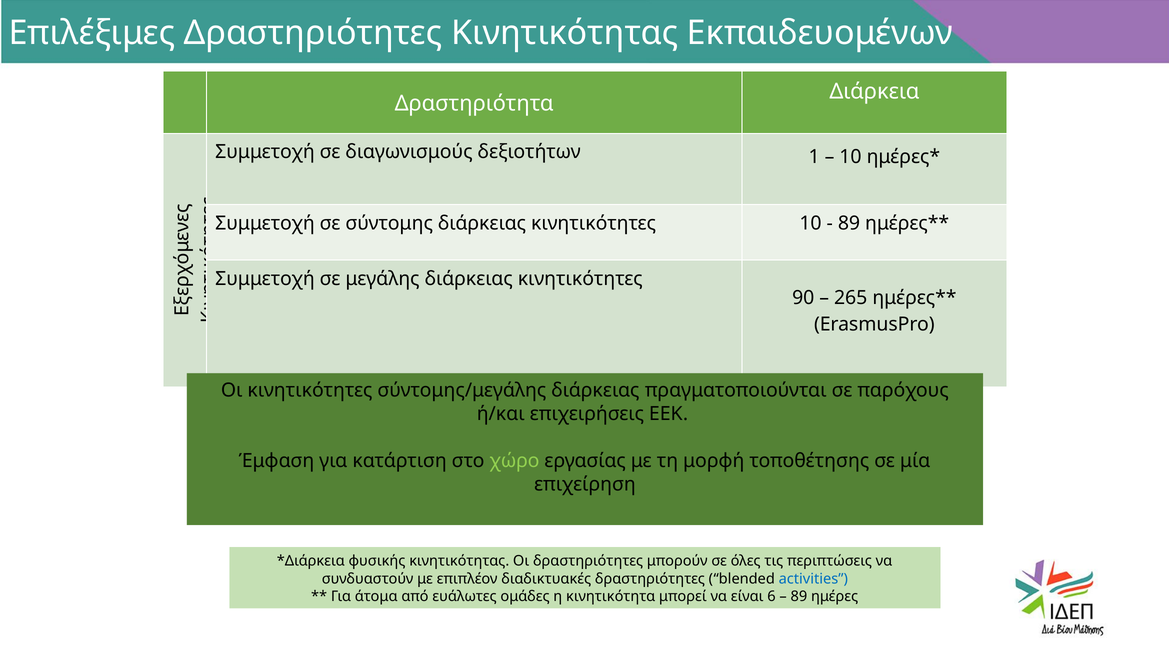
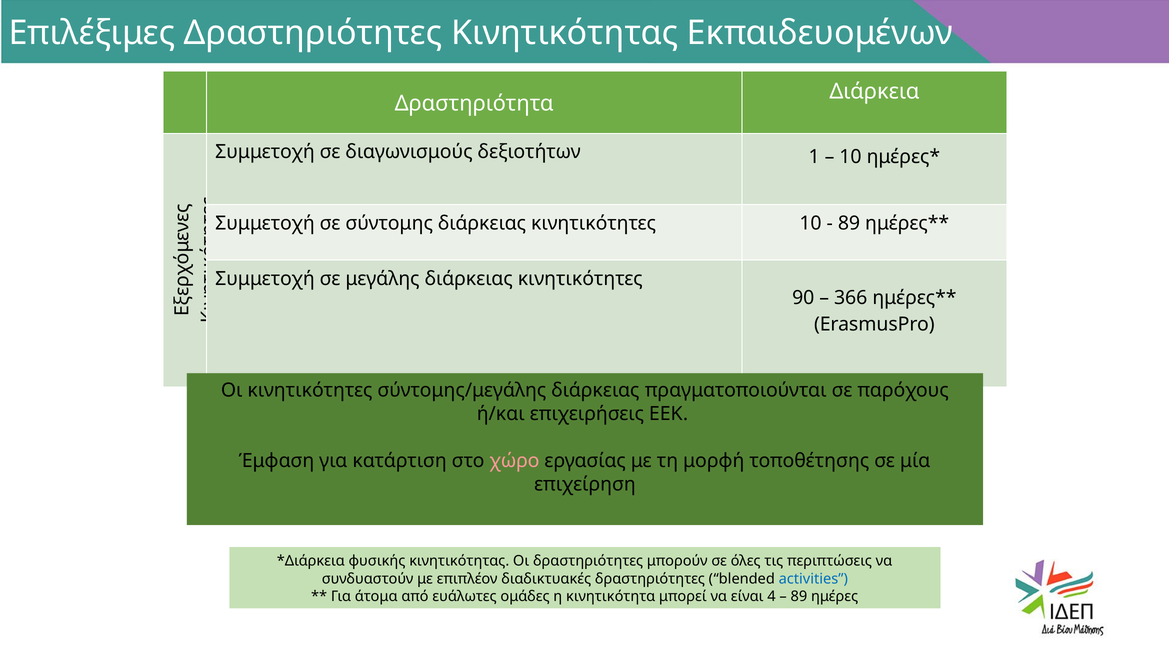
265: 265 -> 366
χώρο colour: light green -> pink
6: 6 -> 4
